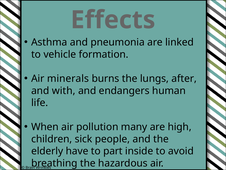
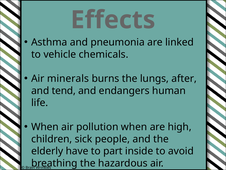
formation: formation -> chemicals
with: with -> tend
pollution many: many -> when
